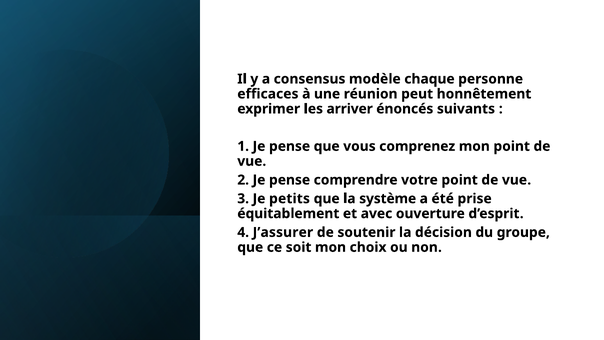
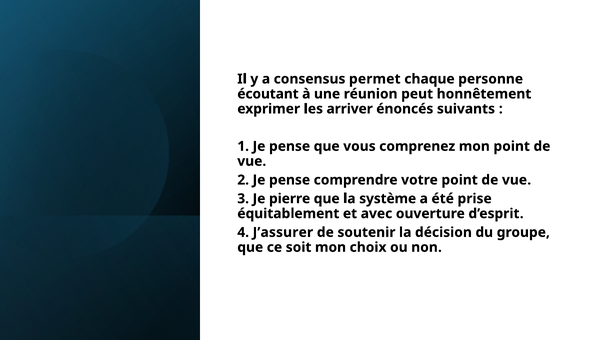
modèle: modèle -> permet
efficaces: efficaces -> écoutant
petits: petits -> pierre
